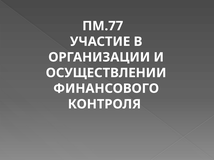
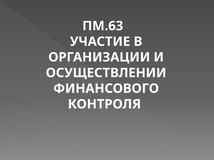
ПМ.77: ПМ.77 -> ПМ.63
